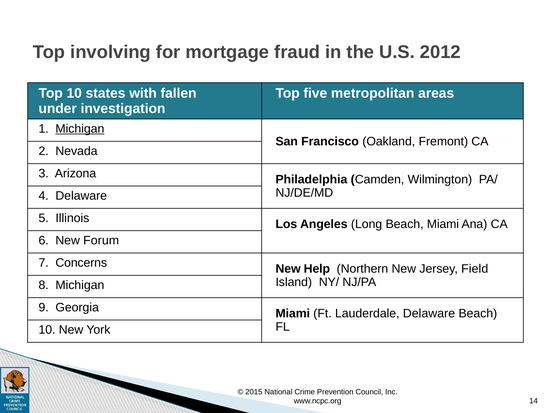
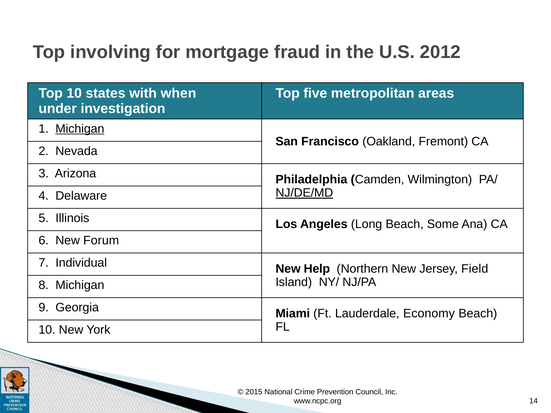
fallen: fallen -> when
NJ/DE/MD underline: none -> present
Beach Miami: Miami -> Some
Concerns: Concerns -> Individual
Lauderdale Delaware: Delaware -> Economy
